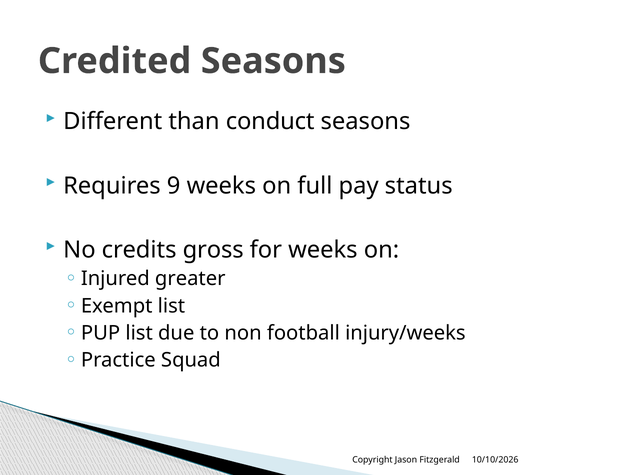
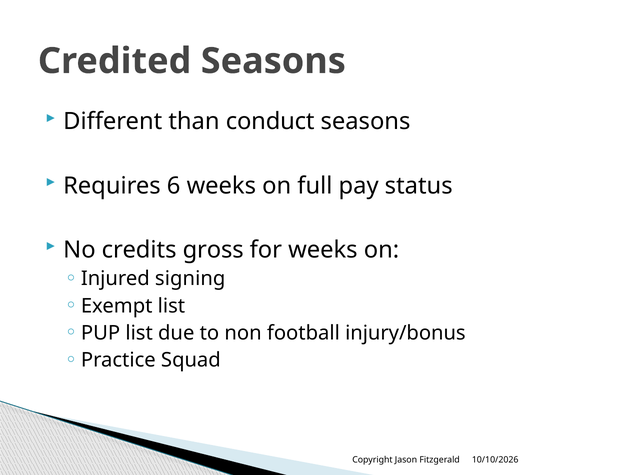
9: 9 -> 6
greater: greater -> signing
injury/weeks: injury/weeks -> injury/bonus
